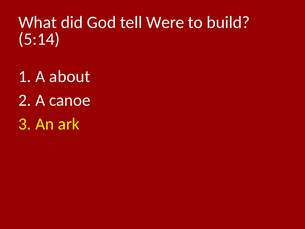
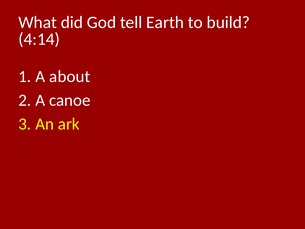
Were: Were -> Earth
5:14: 5:14 -> 4:14
